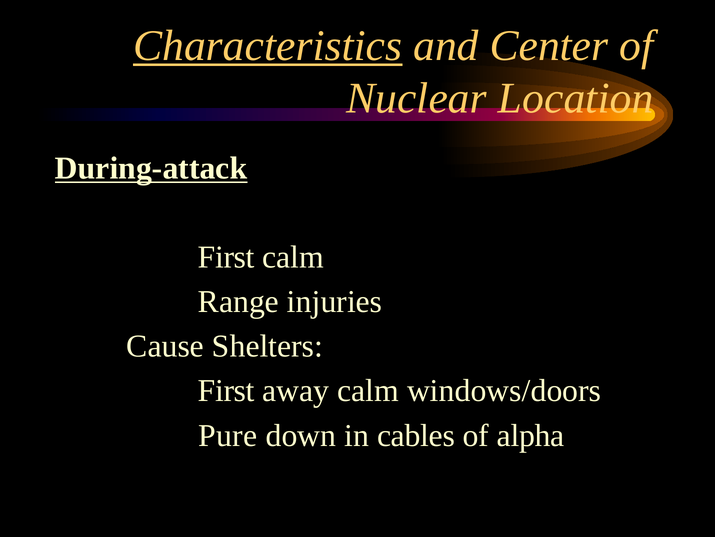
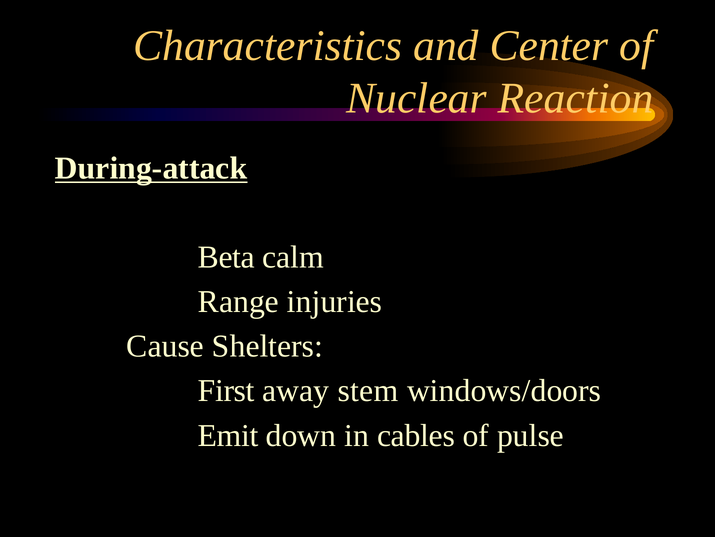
Characteristics underline: present -> none
Location: Location -> Reaction
First at (226, 257): First -> Beta
away calm: calm -> stem
Pure: Pure -> Emit
alpha: alpha -> pulse
